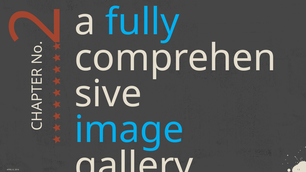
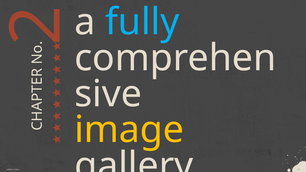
image colour: light blue -> yellow
